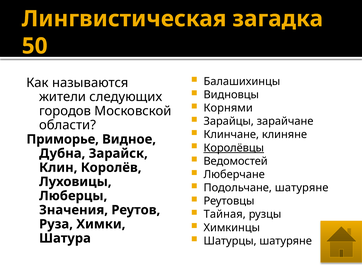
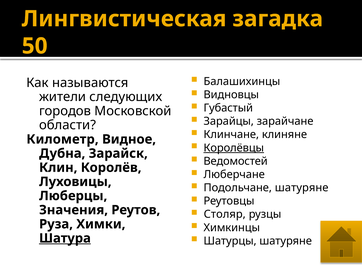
Корнями: Корнями -> Губастый
Приморье: Приморье -> Километр
Тайная: Тайная -> Столяр
Шатура underline: none -> present
